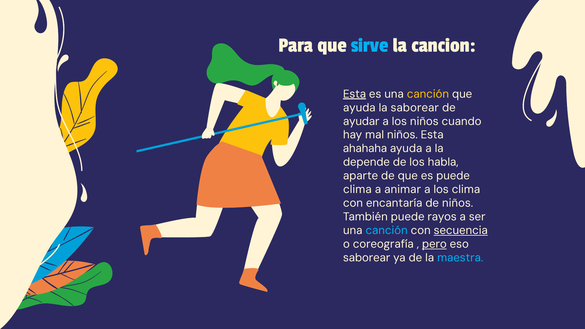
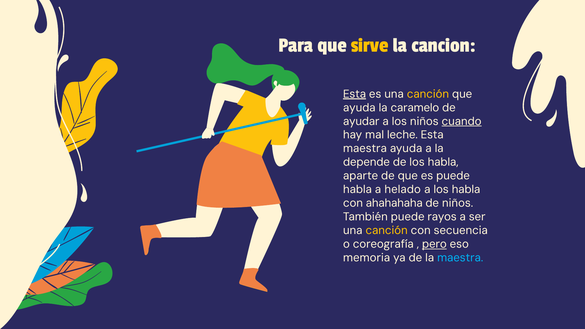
sirve colour: light blue -> yellow
la saborear: saborear -> caramelo
cuando underline: none -> present
mal niños: niños -> leche
ahahaha at (365, 149): ahahaha -> maestra
clima at (357, 190): clima -> habla
animar: animar -> helado
a los clima: clima -> habla
encantaría: encantaría -> ahahahaha
canción at (387, 231) colour: light blue -> yellow
secuencia underline: present -> none
saborear at (367, 258): saborear -> memoria
